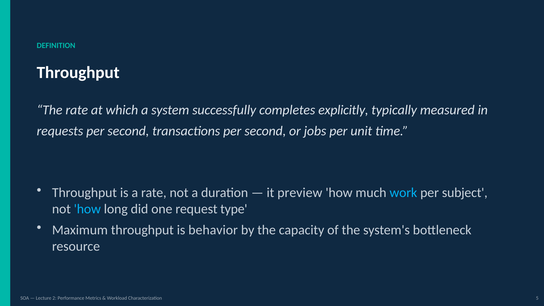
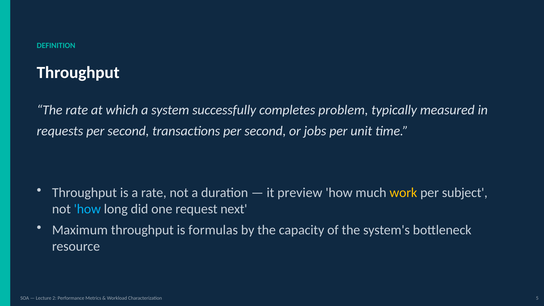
explicitly: explicitly -> problem
work colour: light blue -> yellow
type: type -> next
behavior: behavior -> formulas
